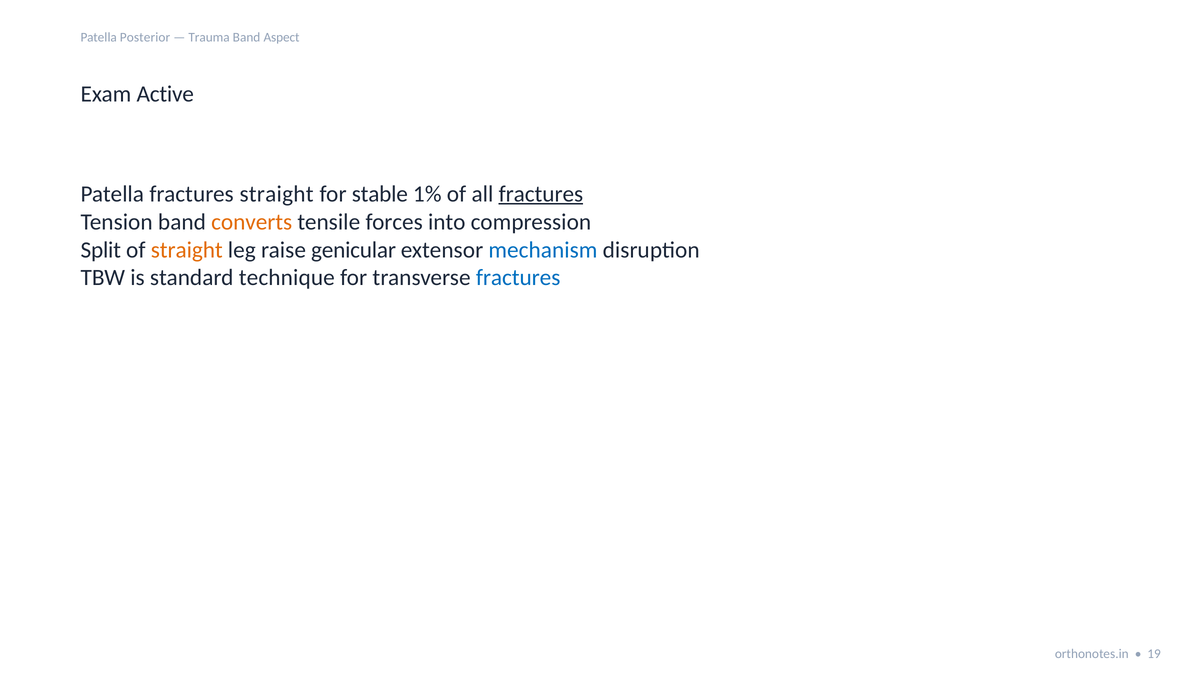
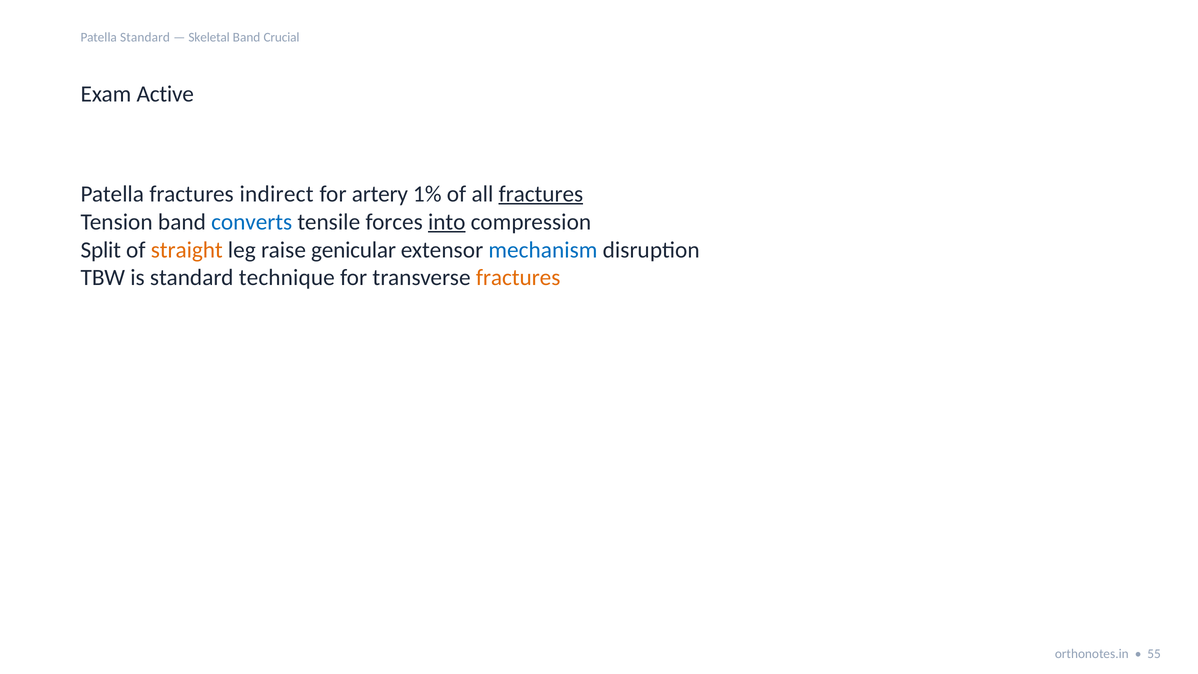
Patella Posterior: Posterior -> Standard
Trauma: Trauma -> Skeletal
Aspect: Aspect -> Crucial
fractures straight: straight -> indirect
stable: stable -> artery
converts colour: orange -> blue
into underline: none -> present
fractures at (518, 278) colour: blue -> orange
19: 19 -> 55
